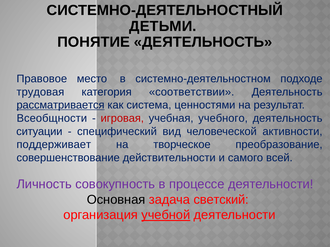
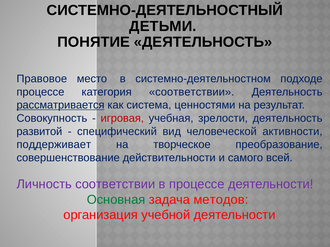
трудовая at (40, 92): трудовая -> процессе
Всеобщности: Всеобщности -> Совокупность
учебного: учебного -> зрелости
ситуации: ситуации -> развитой
Личность совокупность: совокупность -> соответствии
Основная colour: black -> green
светский: светский -> методов
учебной underline: present -> none
